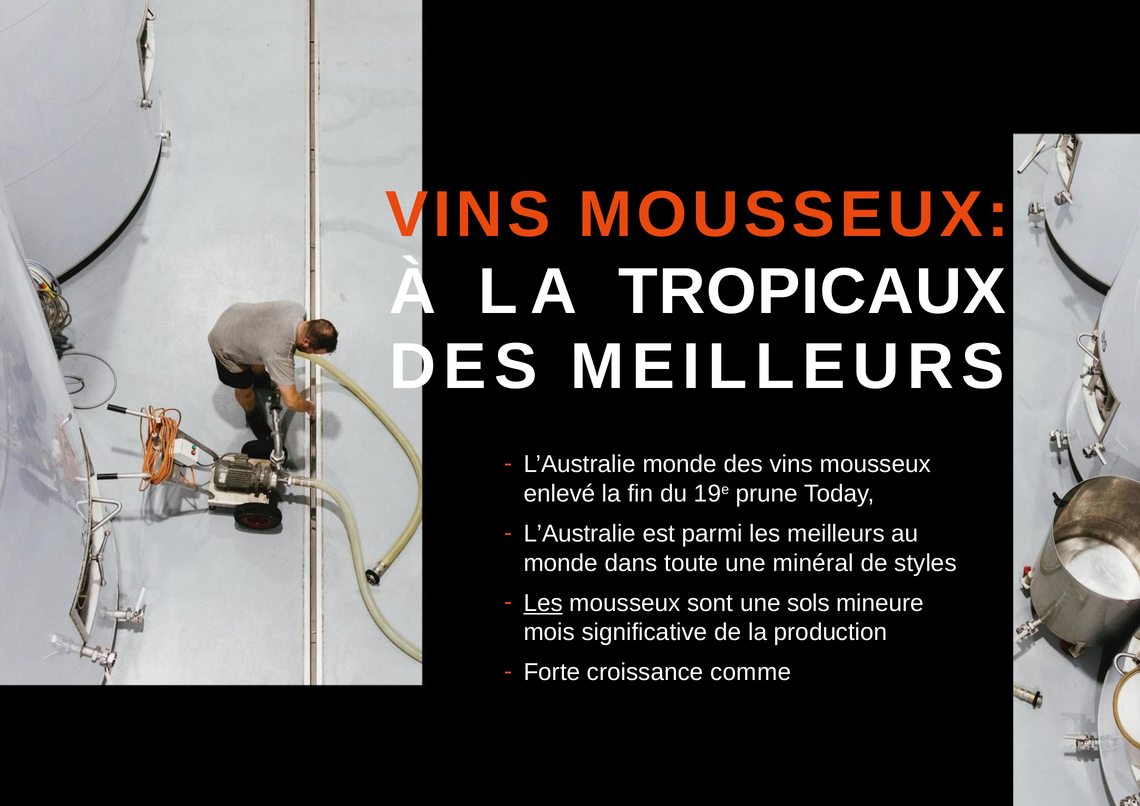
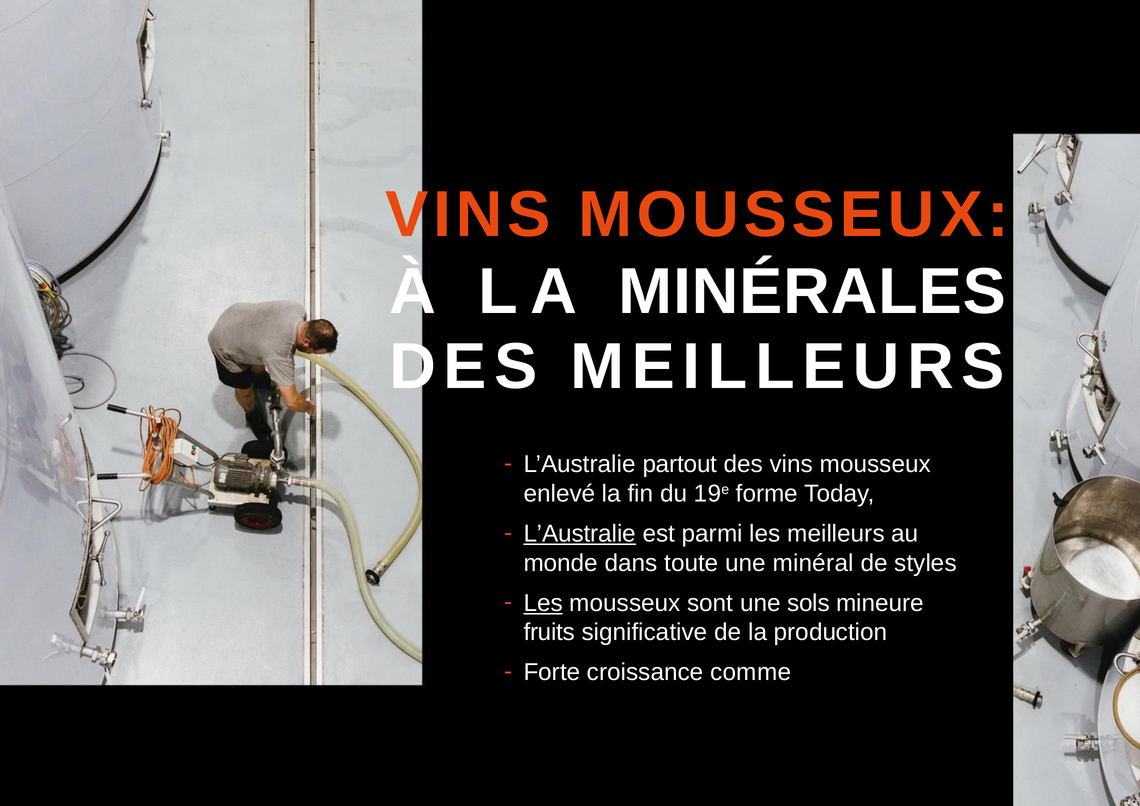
TROPICAUX: TROPICAUX -> MINÉRALES
L’Australie monde: monde -> partout
prune: prune -> forme
L’Australie at (580, 534) underline: none -> present
mois: mois -> fruits
